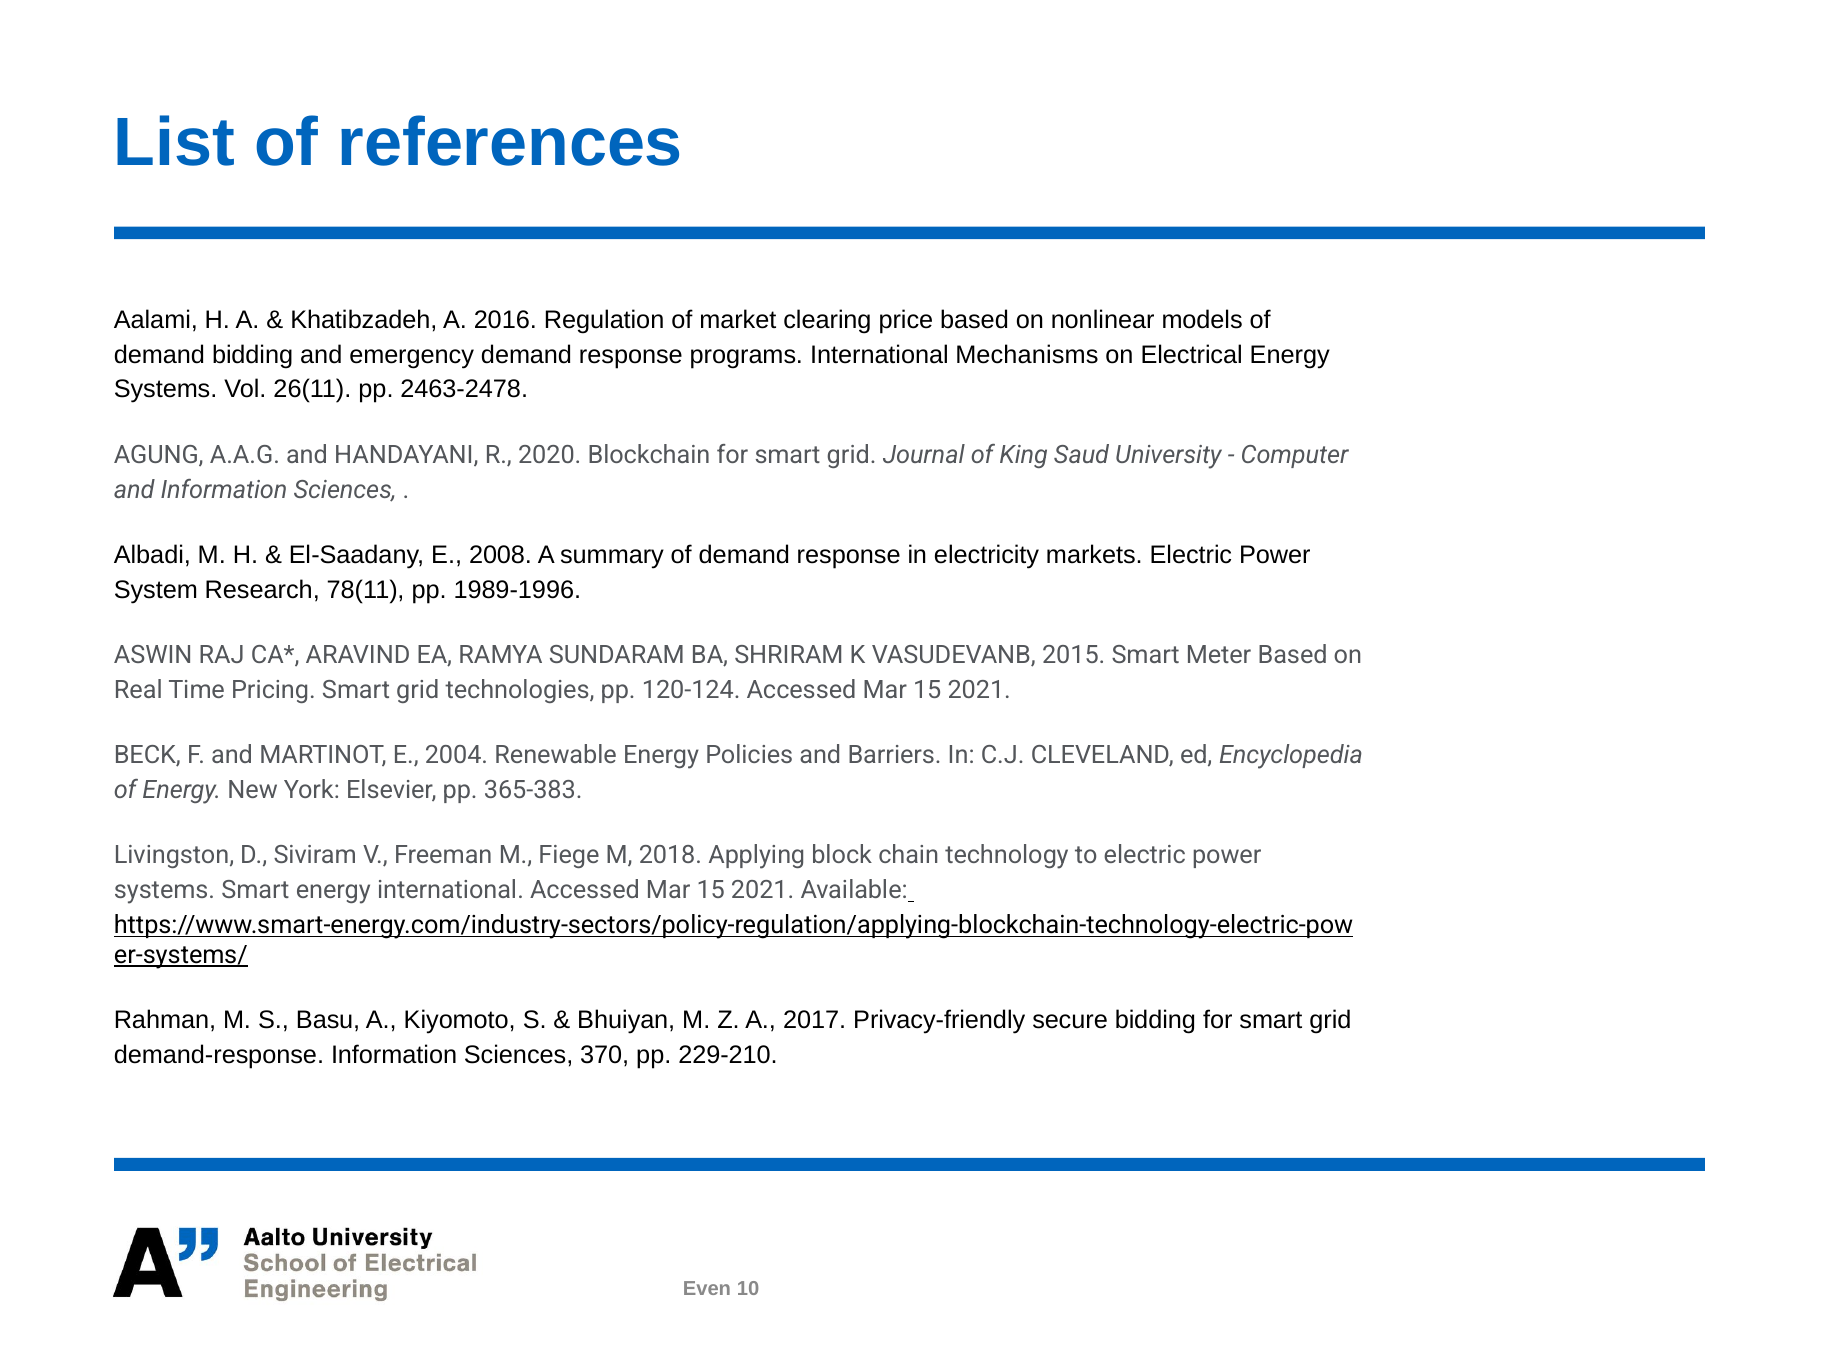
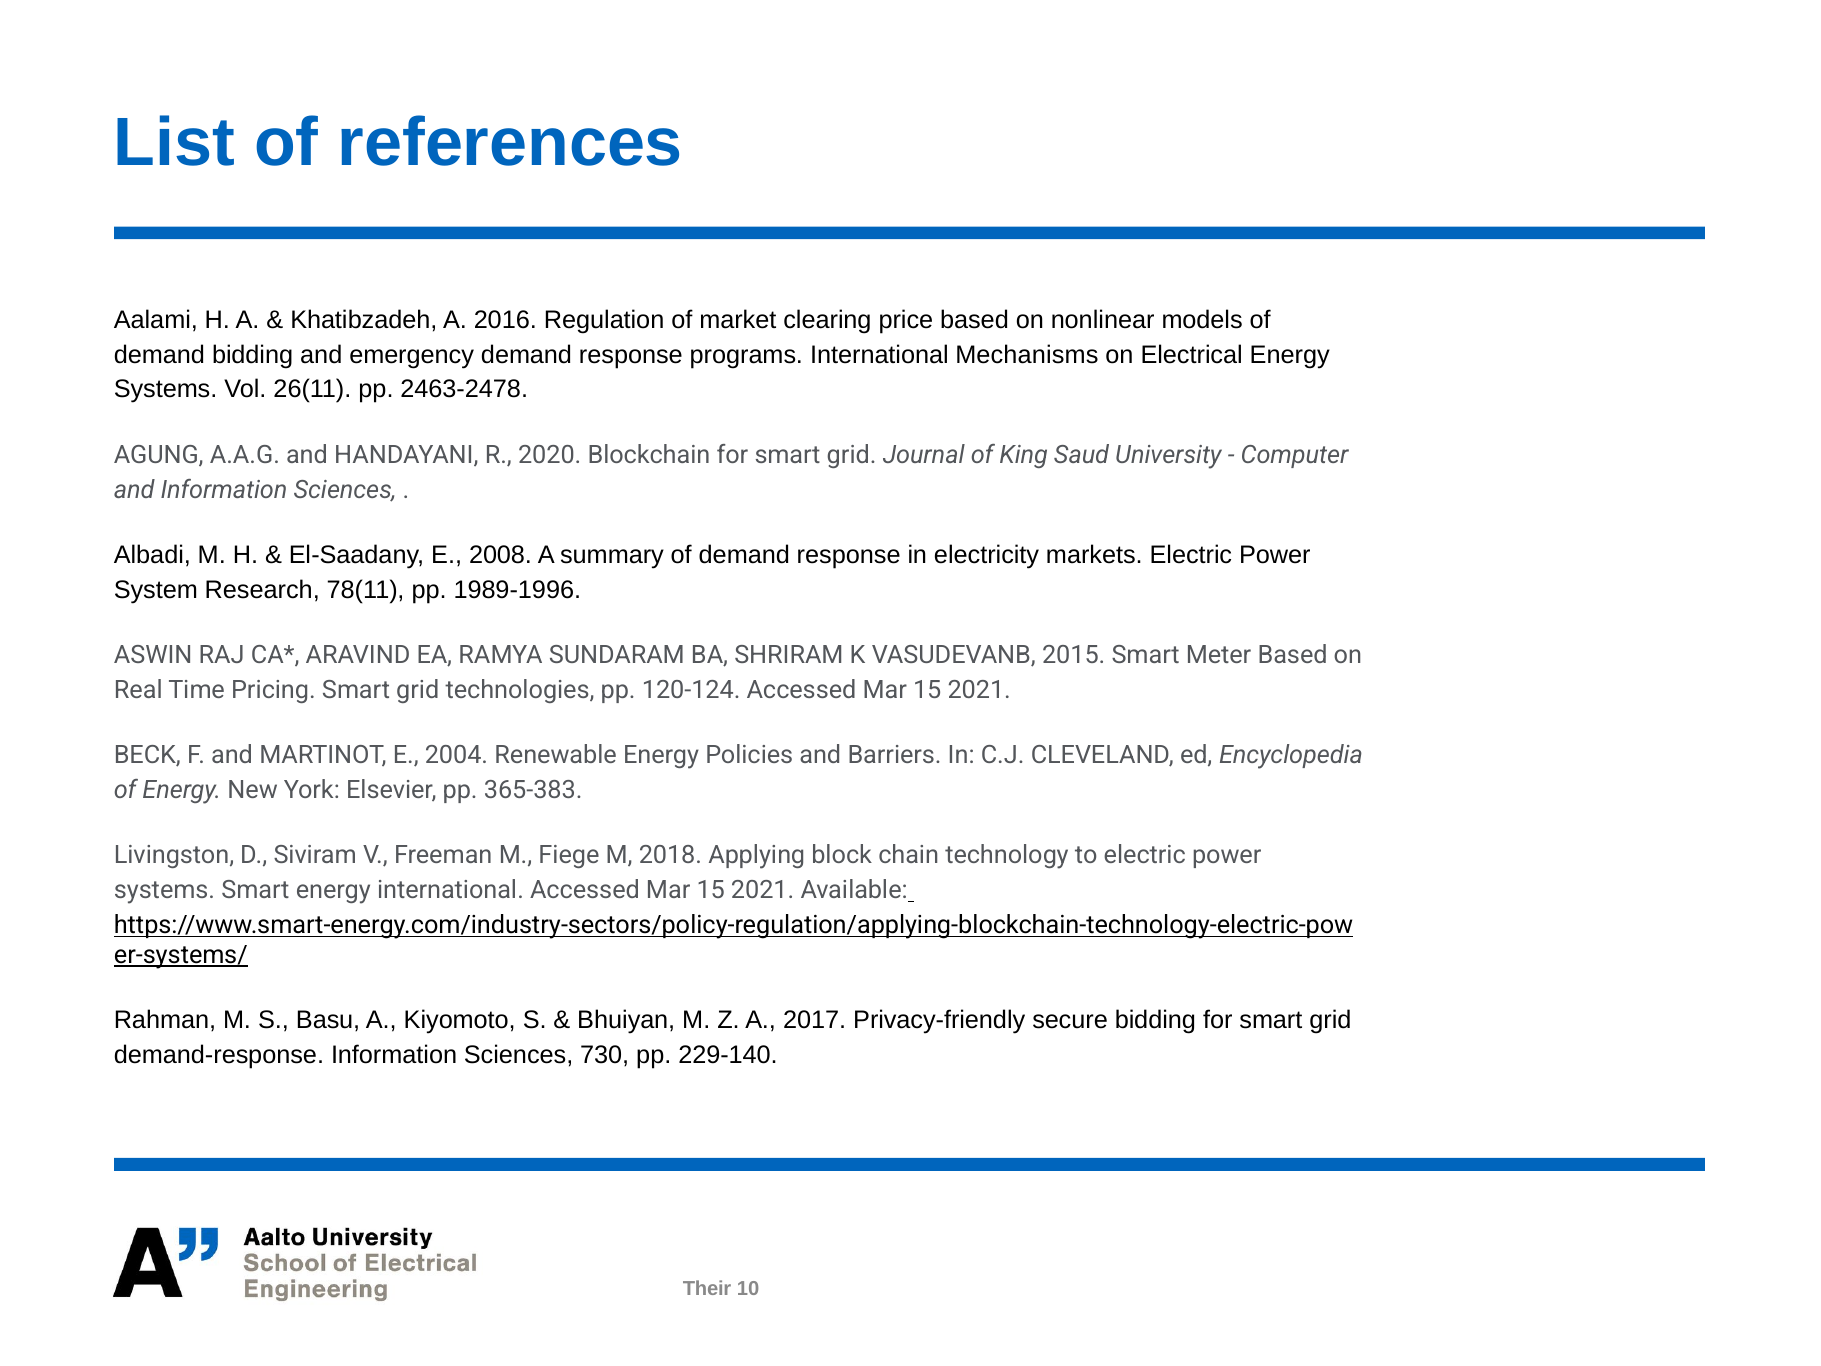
370: 370 -> 730
229-210: 229-210 -> 229-140
Even: Even -> Their
